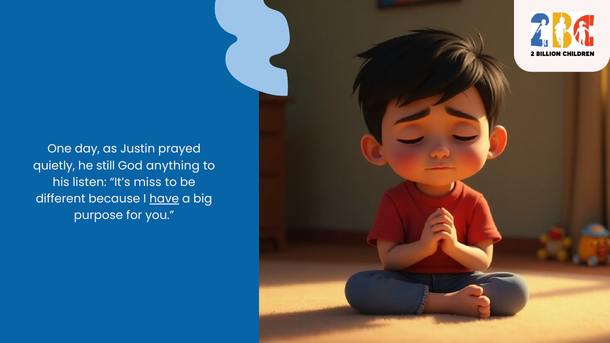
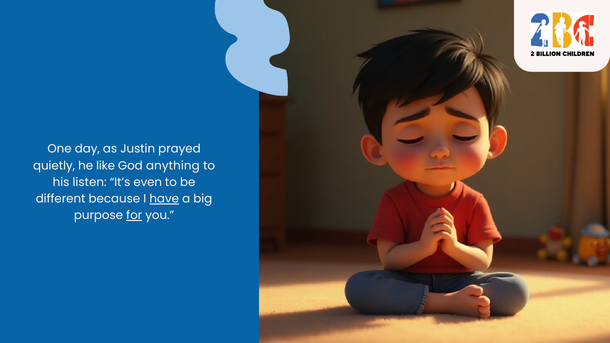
still: still -> like
miss: miss -> even
for underline: none -> present
